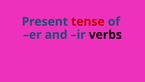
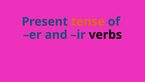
tense colour: red -> orange
